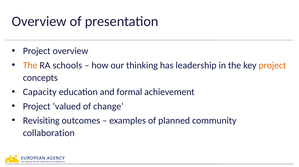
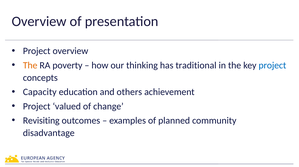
schools: schools -> poverty
leadership: leadership -> traditional
project at (272, 65) colour: orange -> blue
formal: formal -> others
collaboration: collaboration -> disadvantage
